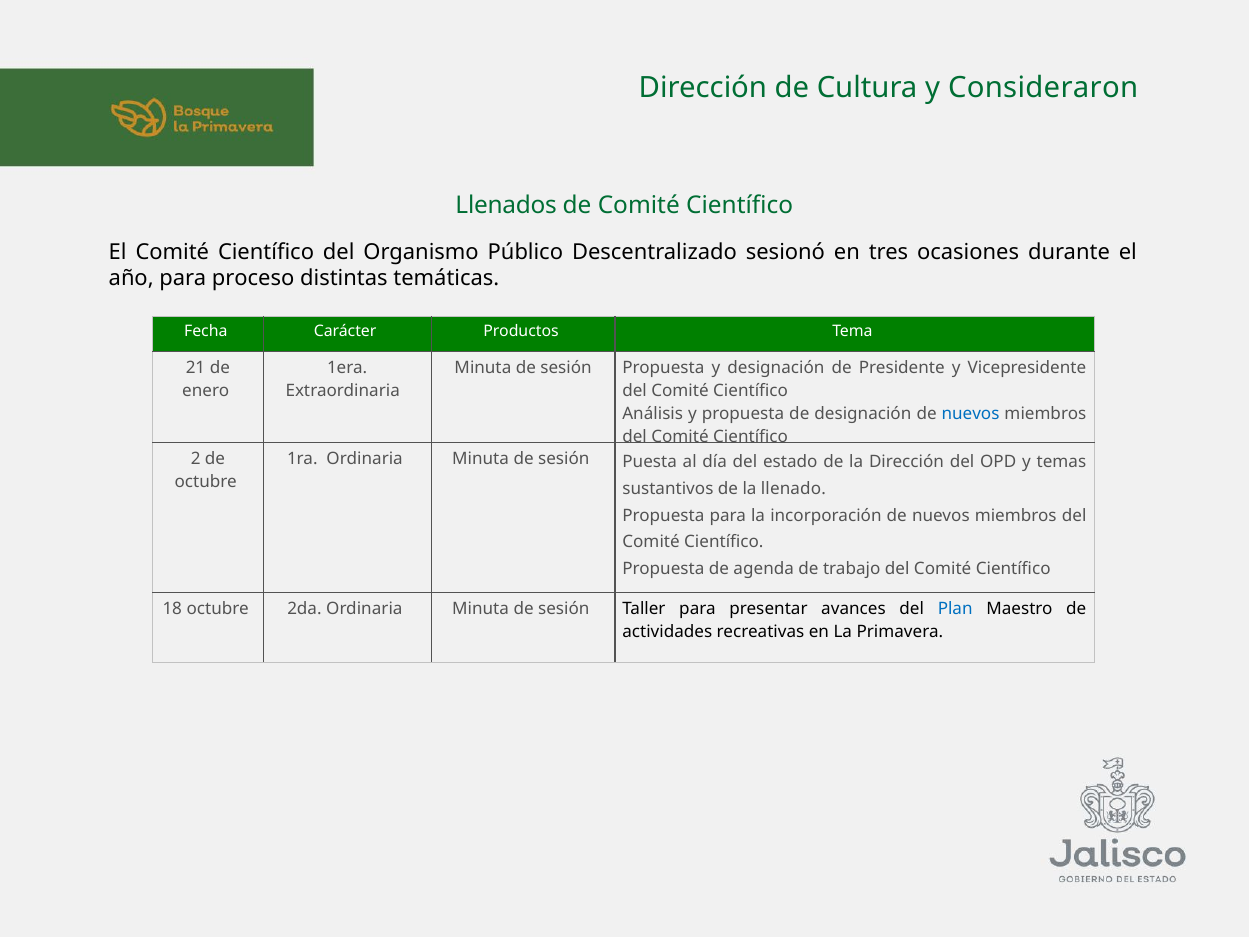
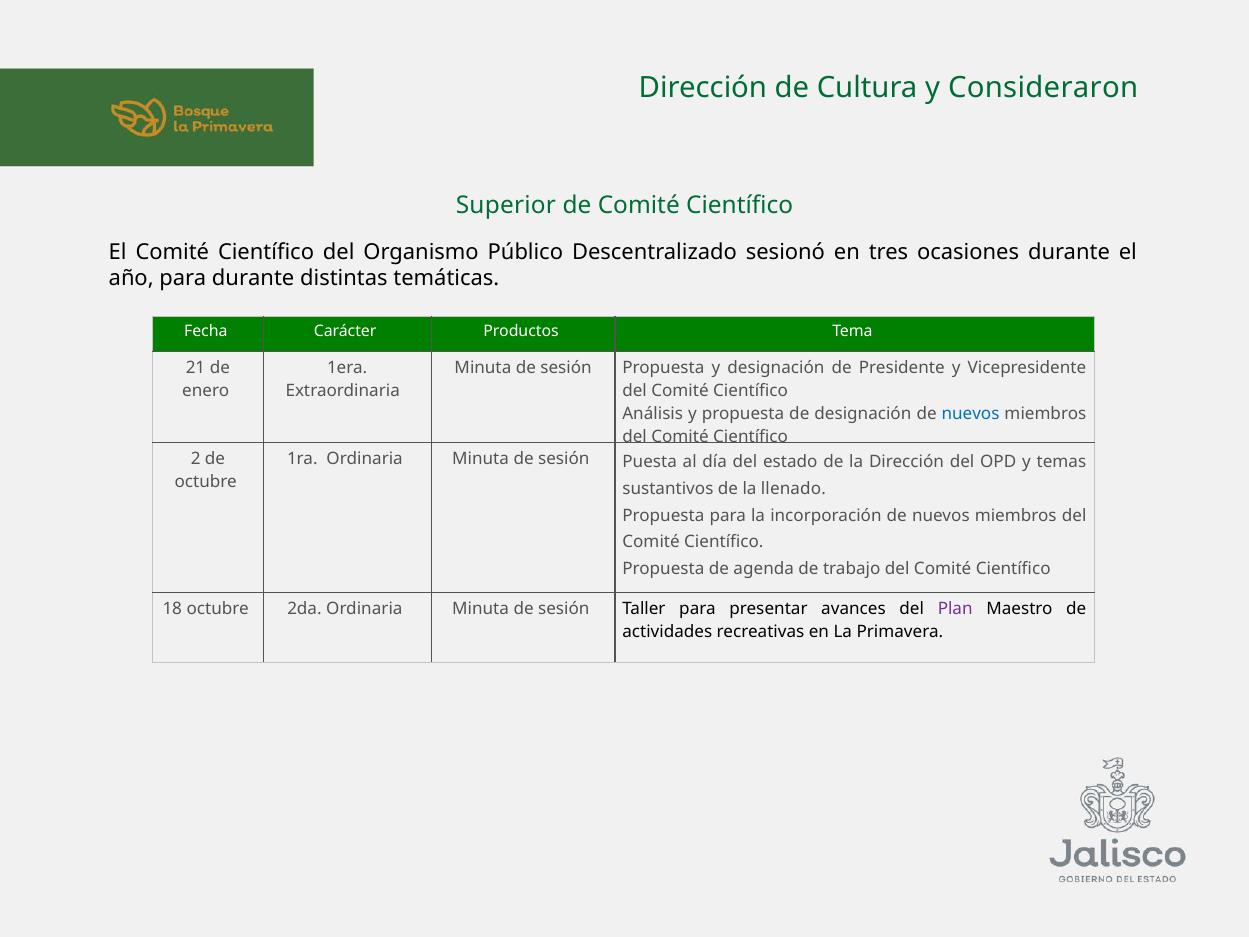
Llenados: Llenados -> Superior
para proceso: proceso -> durante
Plan colour: blue -> purple
